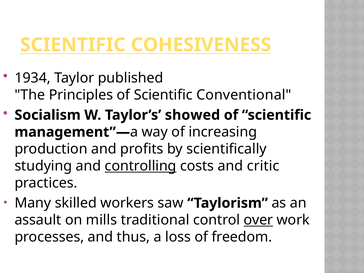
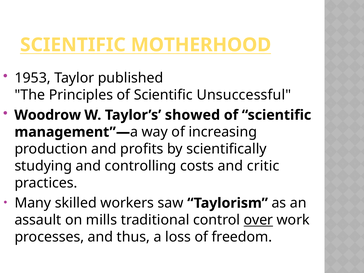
COHESIVENESS: COHESIVENESS -> MOTHERHOOD
1934: 1934 -> 1953
Conventional: Conventional -> Unsuccessful
Socialism: Socialism -> Woodrow
controlling underline: present -> none
